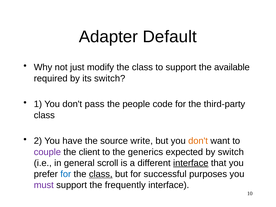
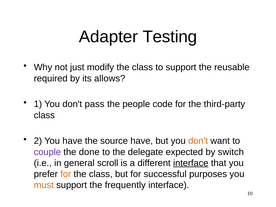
Default: Default -> Testing
available: available -> reusable
its switch: switch -> allows
source write: write -> have
client: client -> done
generics: generics -> delegate
for at (66, 174) colour: blue -> orange
class at (101, 174) underline: present -> none
must colour: purple -> orange
